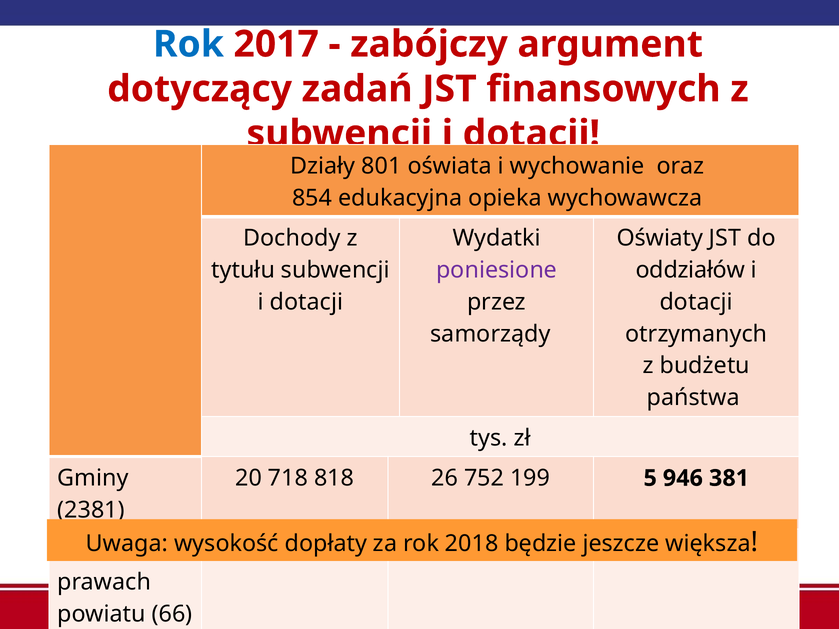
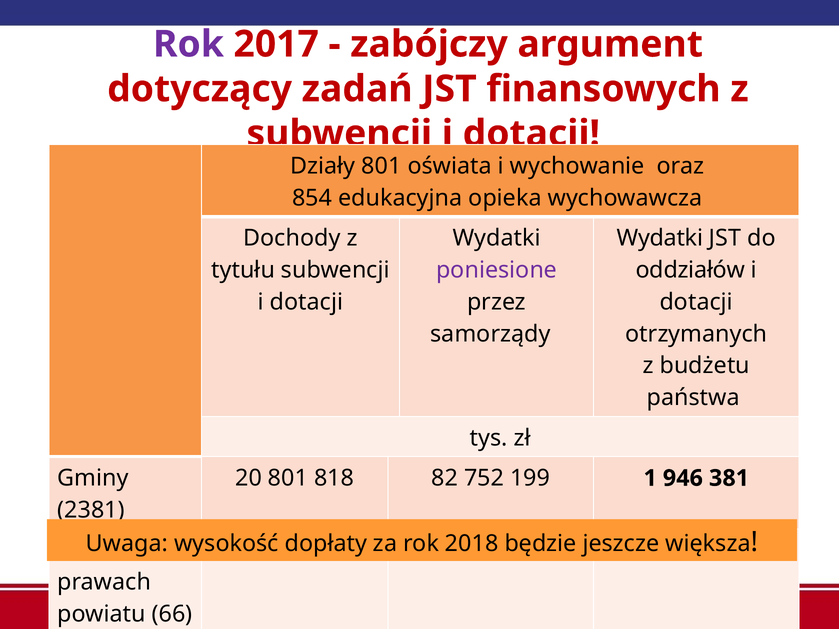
Rok at (188, 44) colour: blue -> purple
Oświaty at (660, 238): Oświaty -> Wydatki
20 718: 718 -> 801
26: 26 -> 82
5: 5 -> 1
